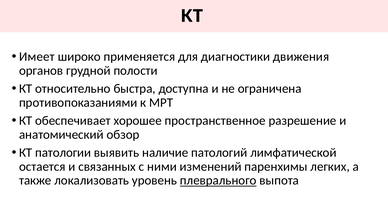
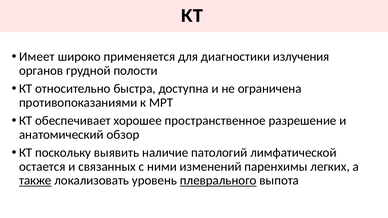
движения: движения -> излучения
патологии: патологии -> поскольку
также underline: none -> present
